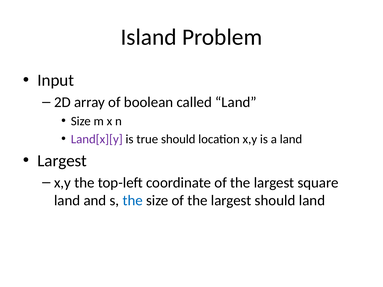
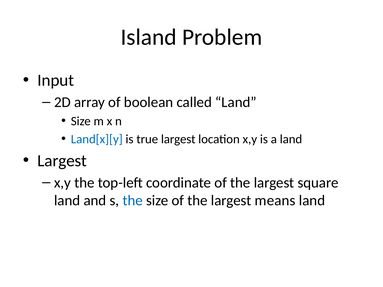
Land[x][y colour: purple -> blue
true should: should -> largest
largest should: should -> means
